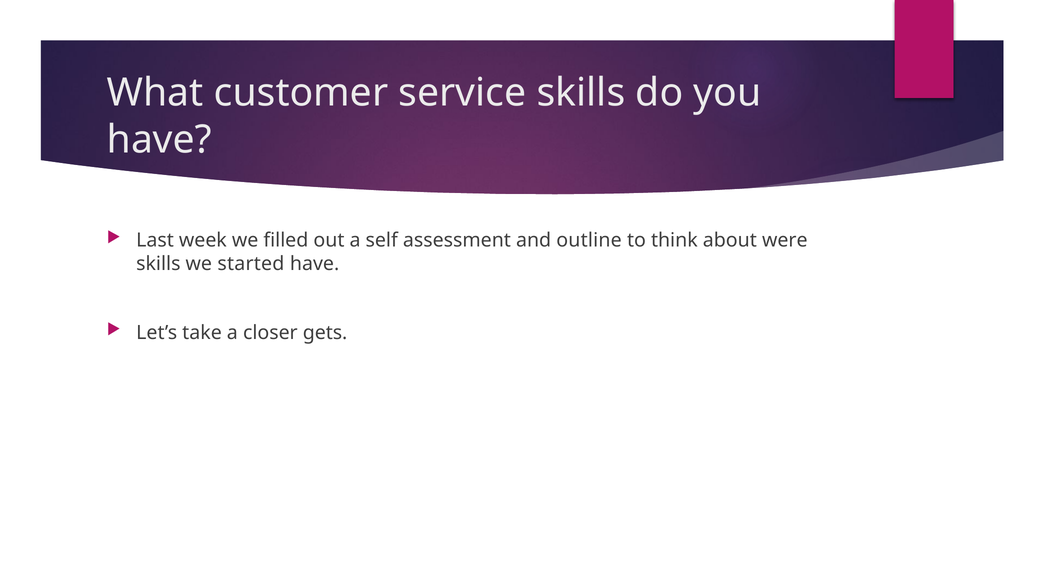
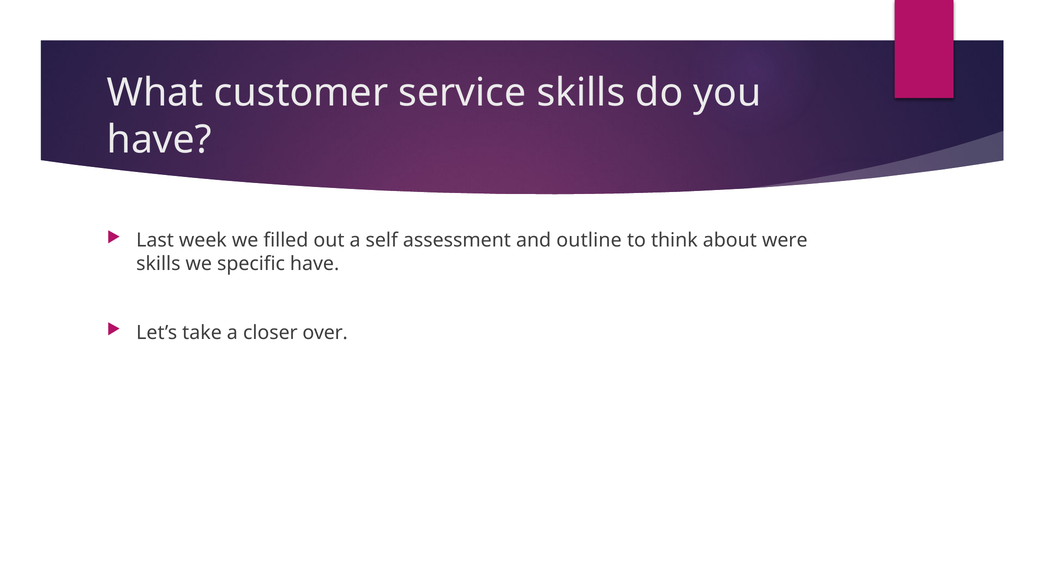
started: started -> specific
gets: gets -> over
